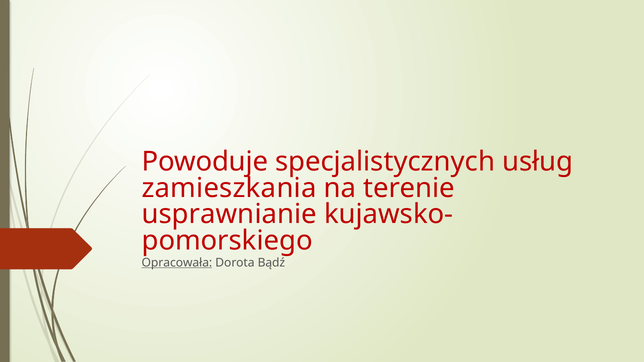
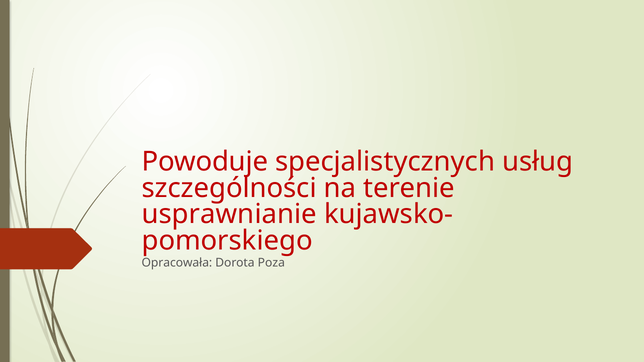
zamieszkania: zamieszkania -> szczególności
Opracowała underline: present -> none
Bądź: Bądź -> Poza
